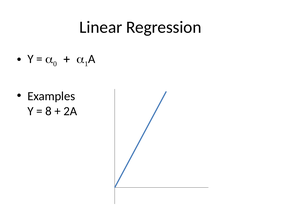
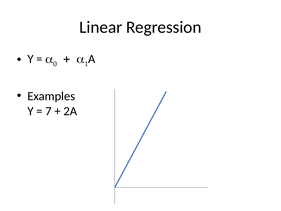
8: 8 -> 7
